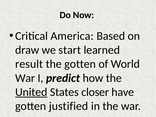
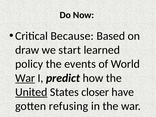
America: America -> Because
result: result -> policy
the gotten: gotten -> events
War at (25, 78) underline: none -> present
justified: justified -> refusing
